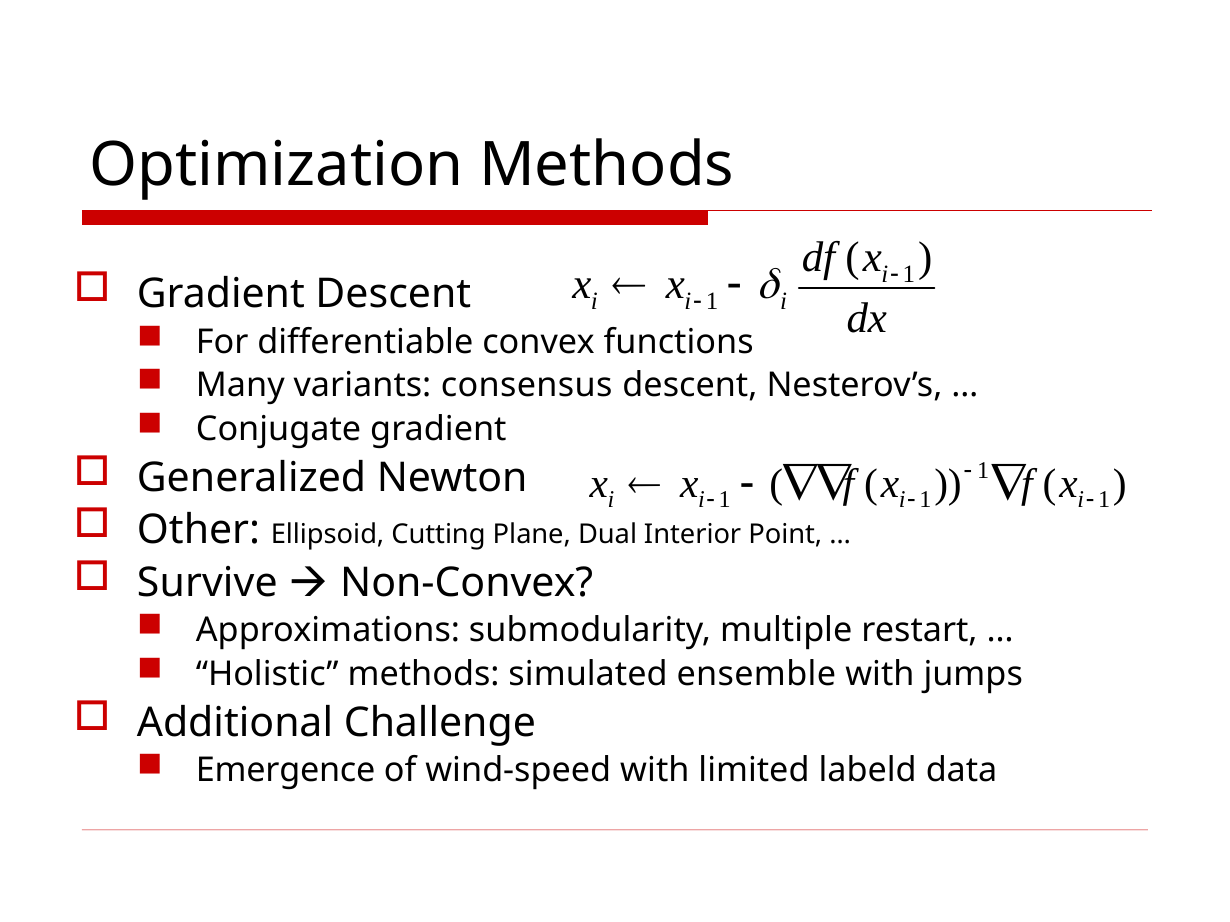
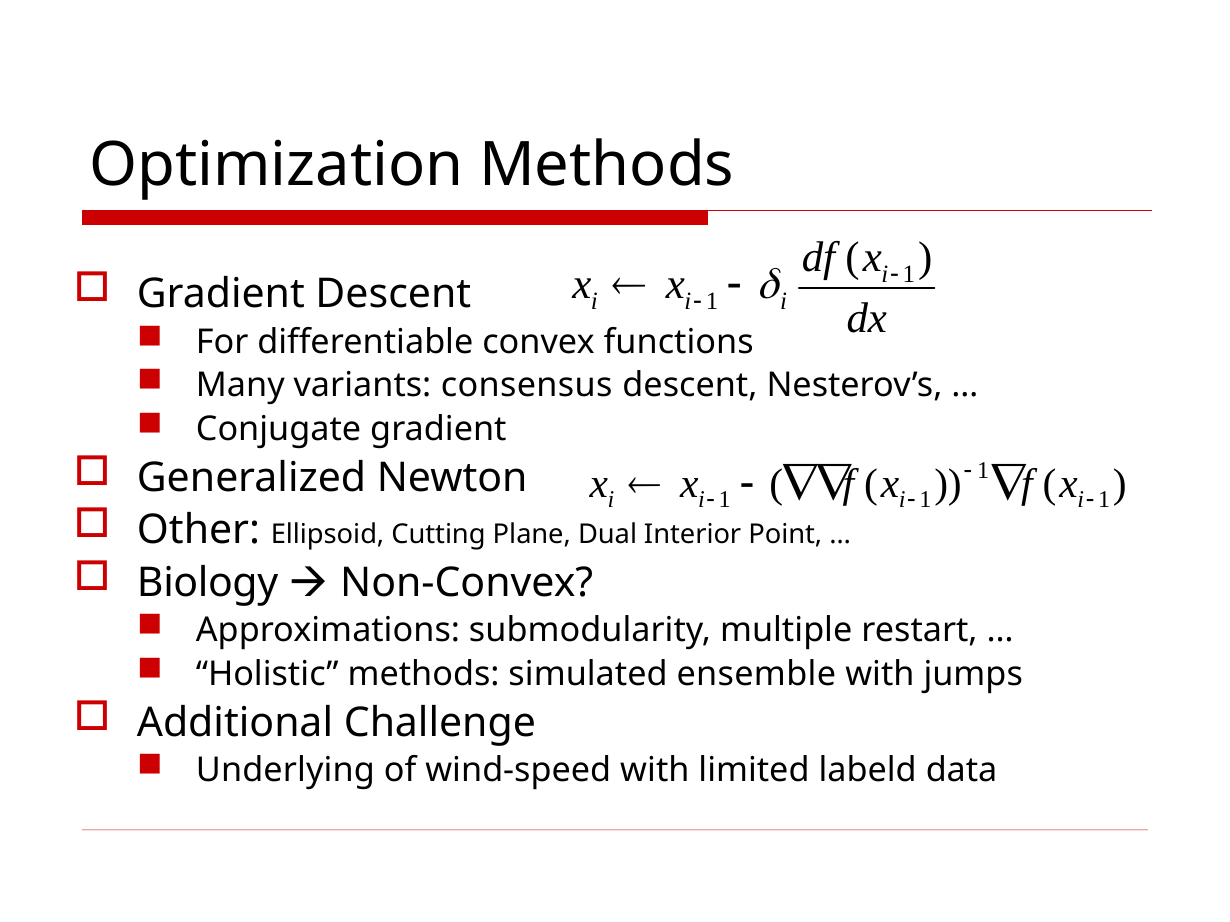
Survive: Survive -> Biology
Emergence: Emergence -> Underlying
